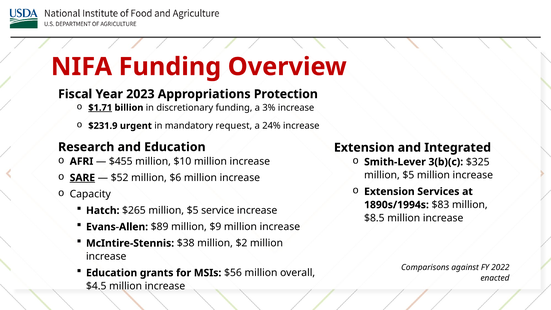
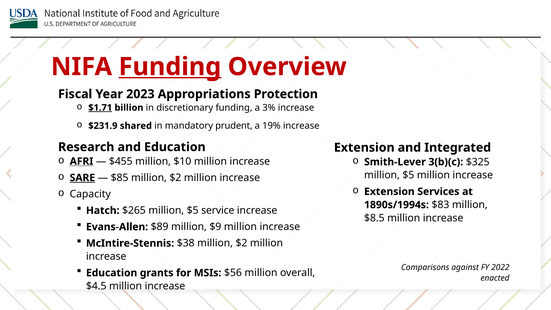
Funding at (170, 67) underline: none -> present
urgent: urgent -> shared
request: request -> prudent
24%: 24% -> 19%
AFRI underline: none -> present
$52: $52 -> $85
$6 at (175, 178): $6 -> $2
